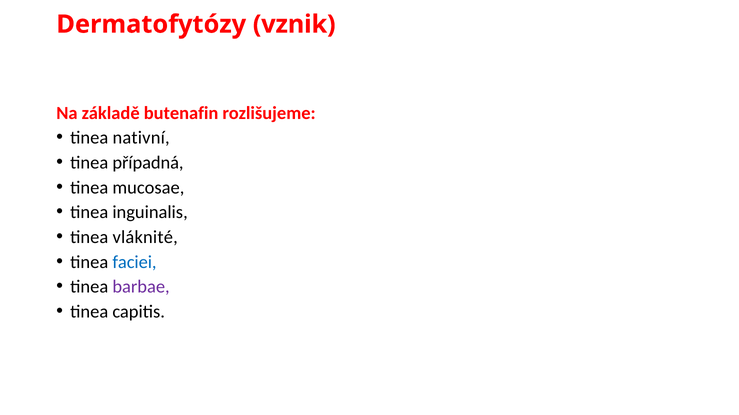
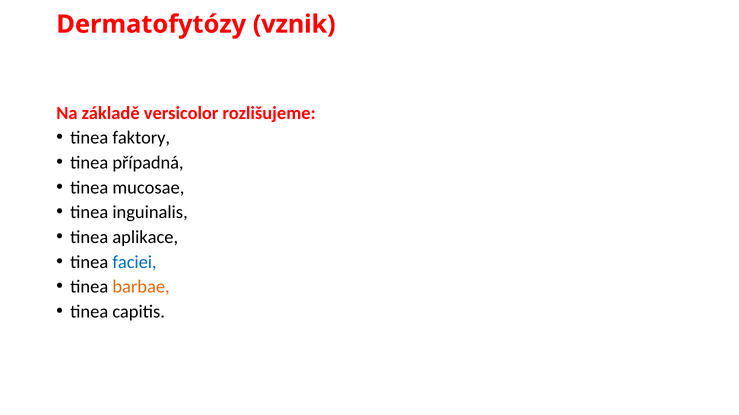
butenafin: butenafin -> versicolor
nativní: nativní -> faktory
vláknité: vláknité -> aplikace
barbae colour: purple -> orange
